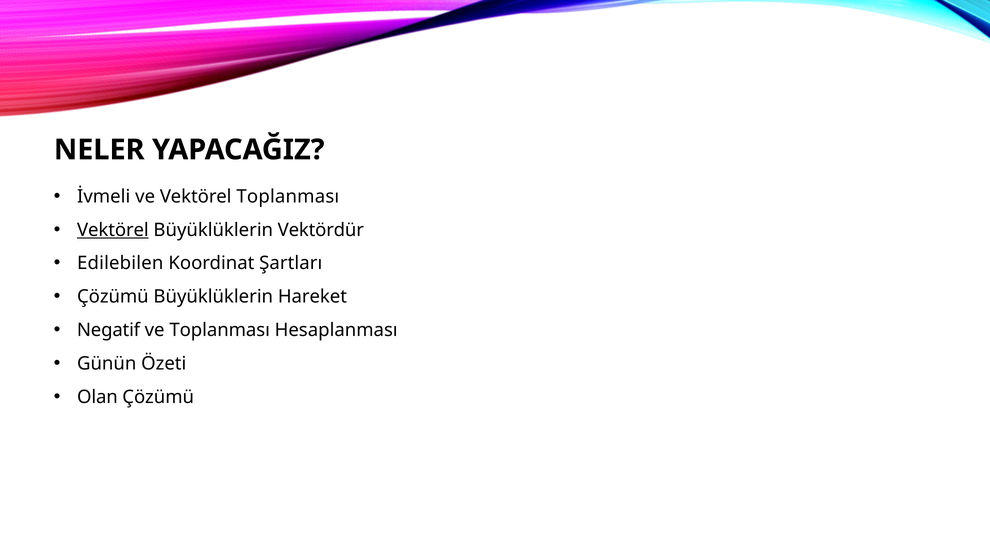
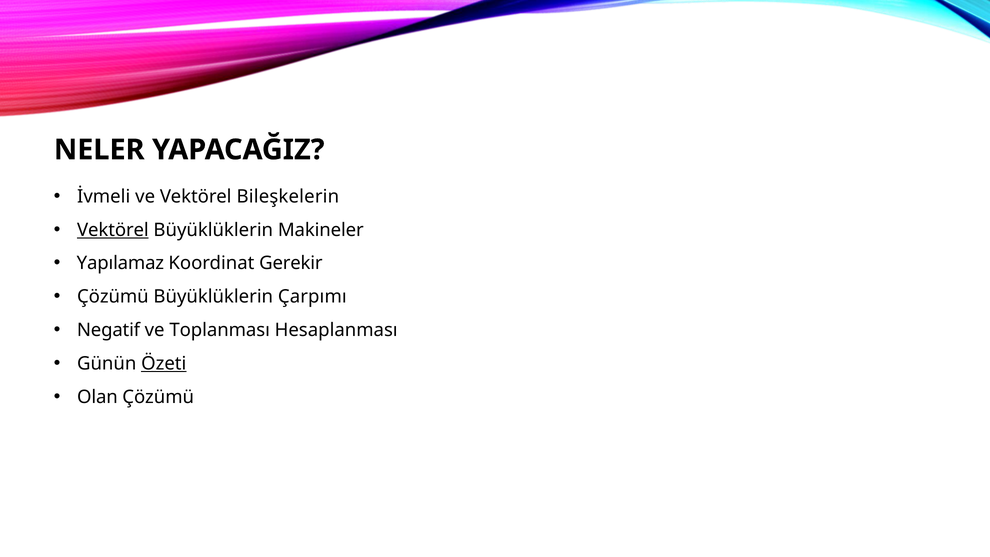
Vektörel Toplanması: Toplanması -> Bileşkelerin
Vektördür: Vektördür -> Makineler
Edilebilen: Edilebilen -> Yapılamaz
Şartları: Şartları -> Gerekir
Hareket: Hareket -> Çarpımı
Özeti underline: none -> present
